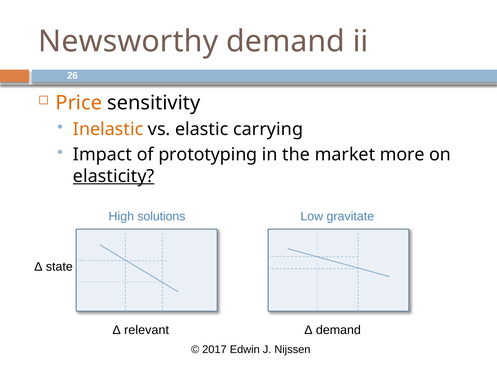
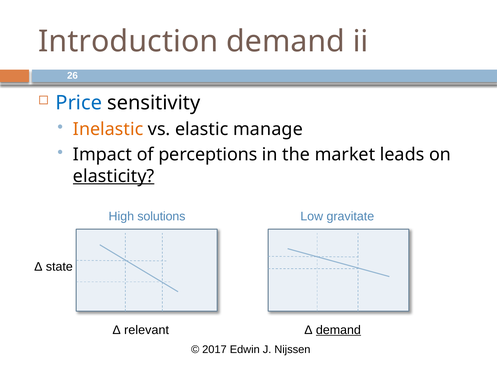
Newsworthy: Newsworthy -> Introduction
Price colour: orange -> blue
carrying: carrying -> manage
prototyping: prototyping -> perceptions
more: more -> leads
demand at (338, 330) underline: none -> present
